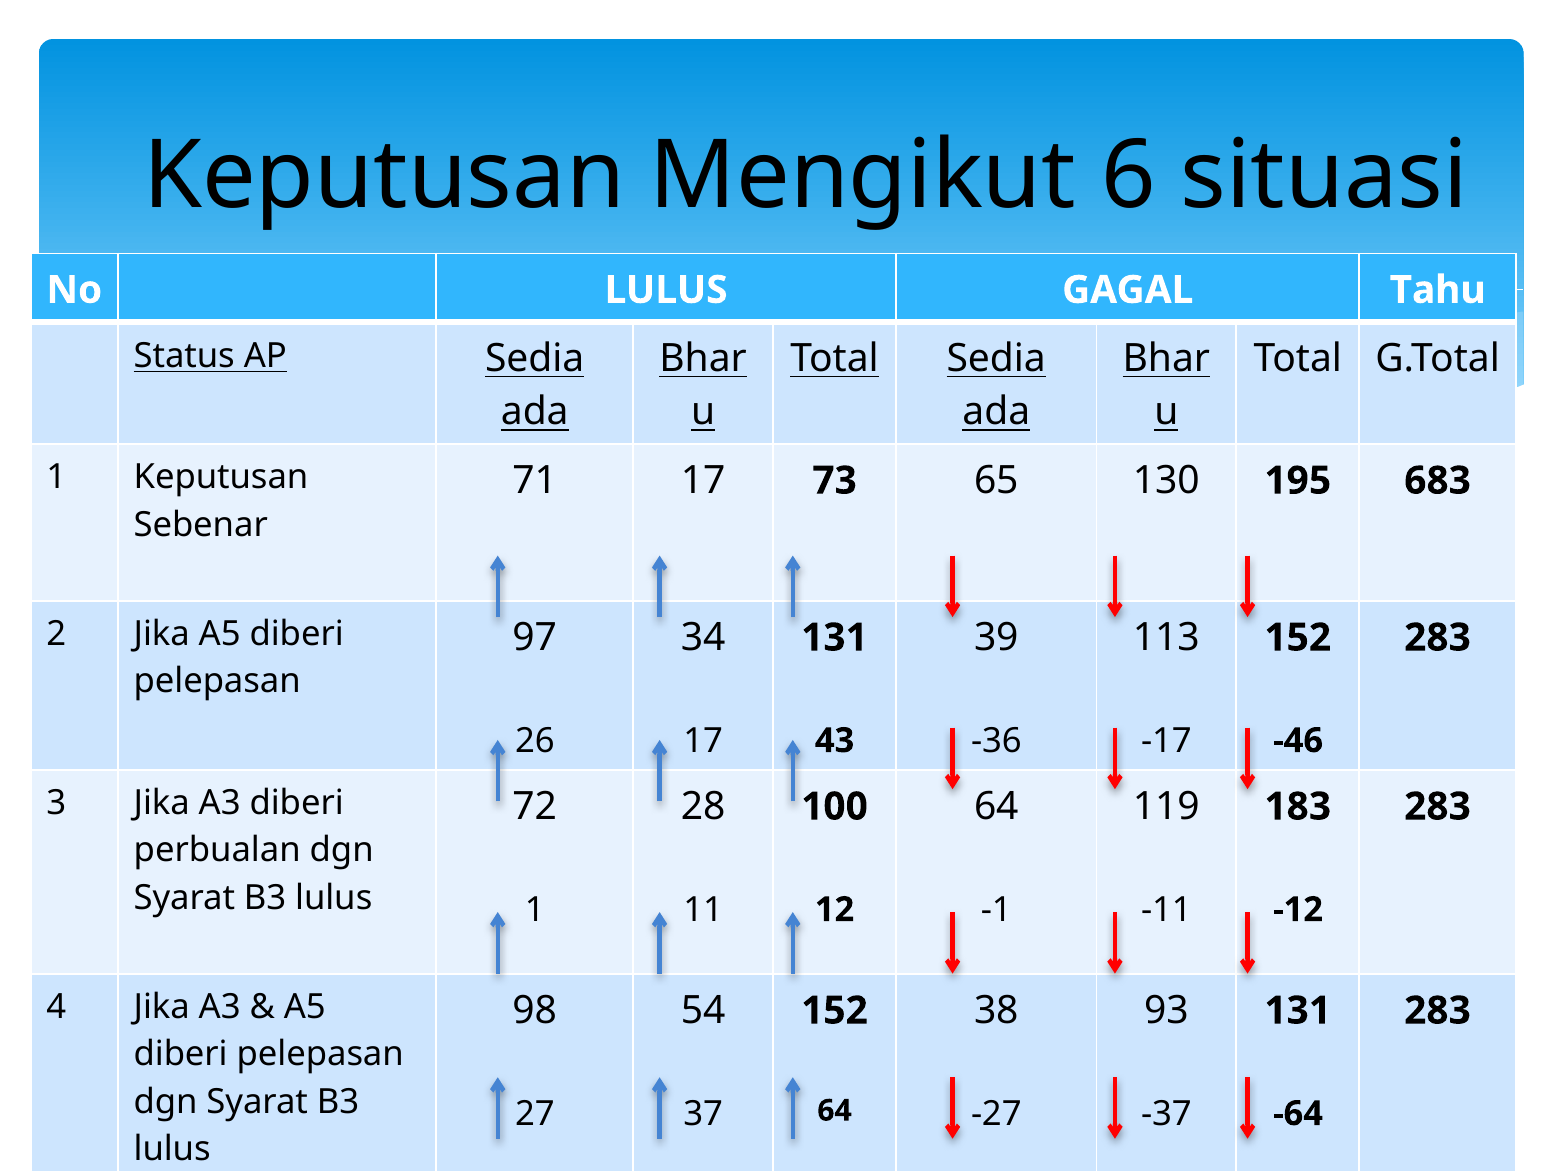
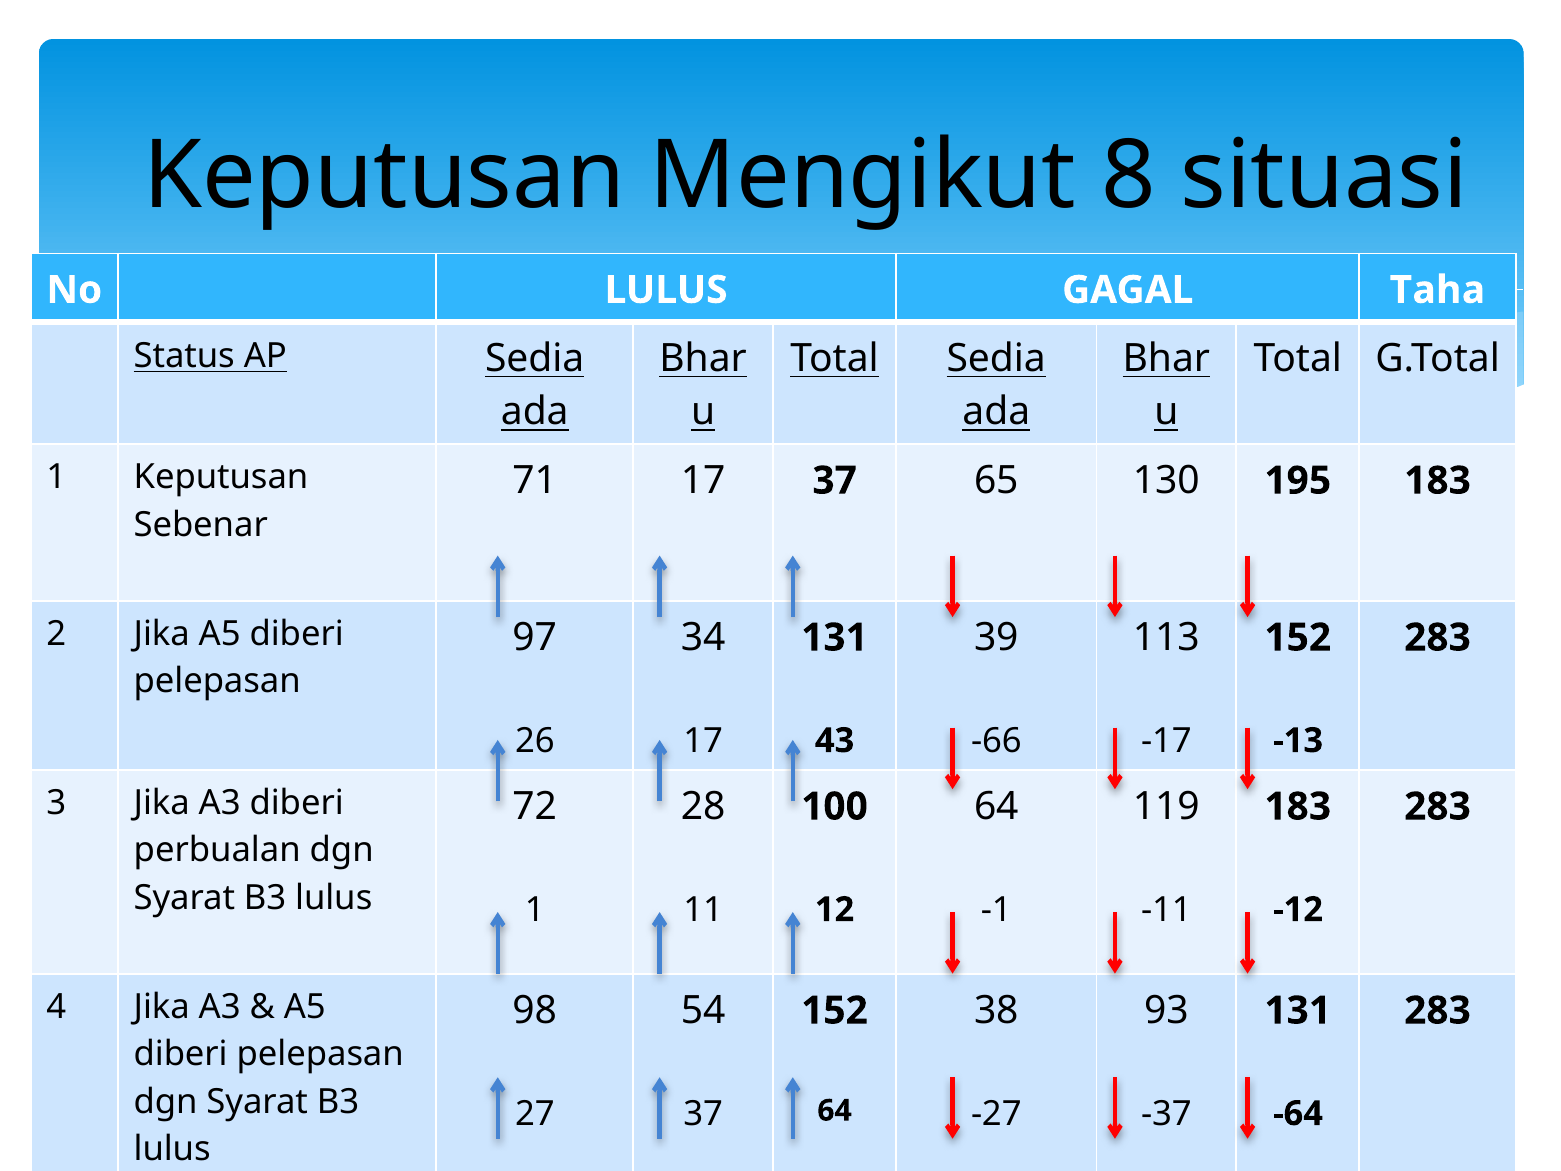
6: 6 -> 8
Tahu: Tahu -> Taha
17 73: 73 -> 37
195 683: 683 -> 183
-36: -36 -> -66
-46: -46 -> -13
